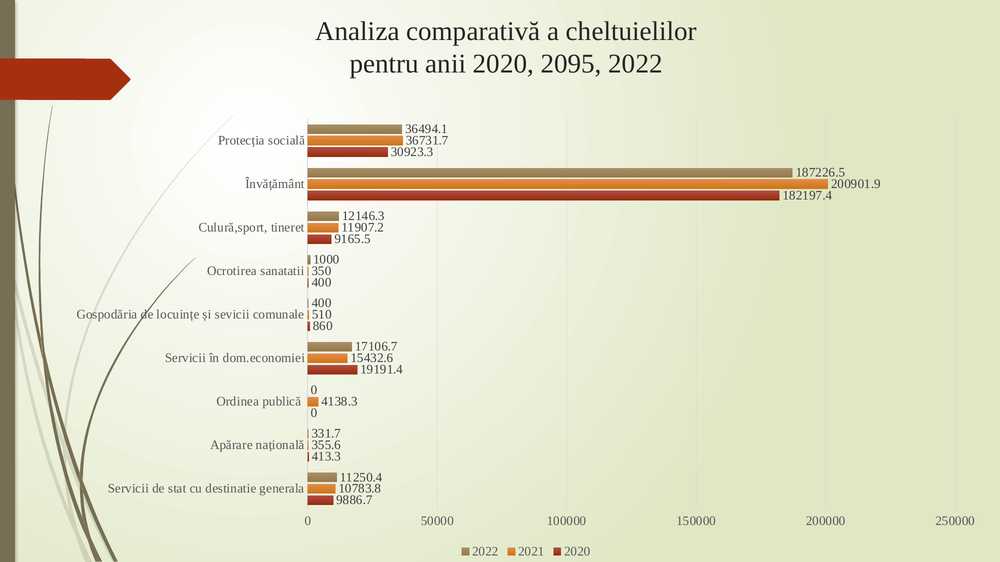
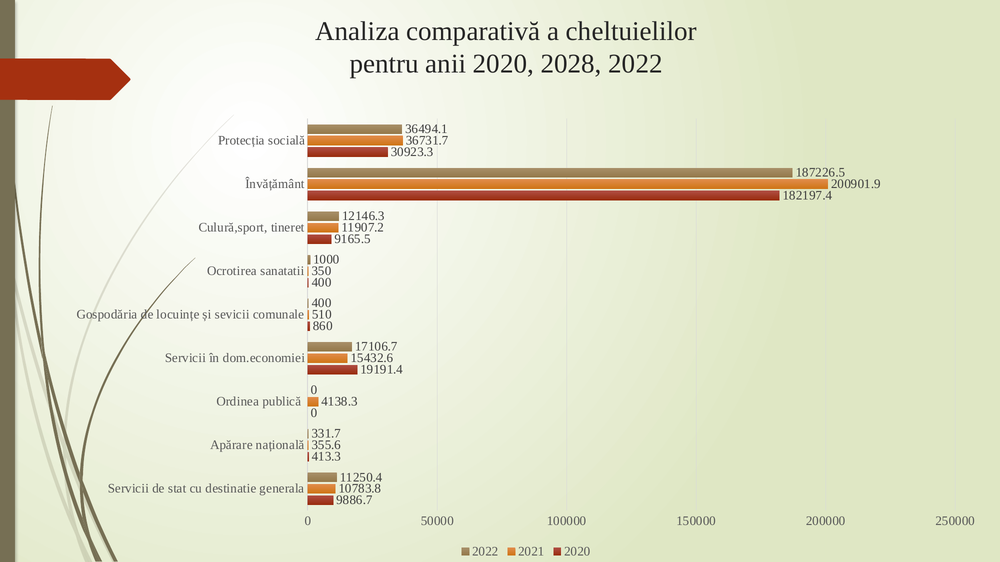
2095: 2095 -> 2028
